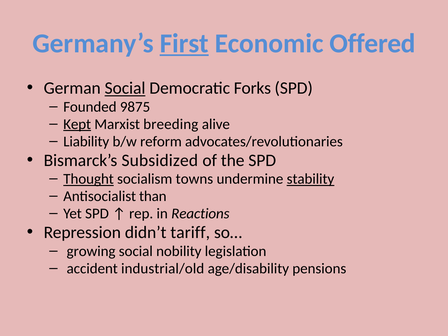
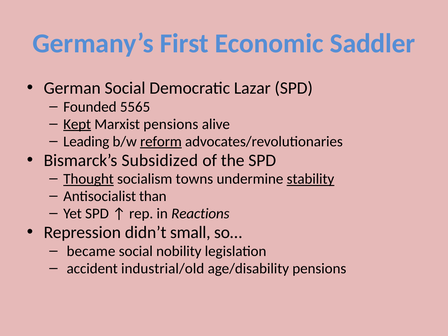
First underline: present -> none
Offered: Offered -> Saddler
Social at (125, 88) underline: present -> none
Forks: Forks -> Lazar
9875: 9875 -> 5565
Marxist breeding: breeding -> pensions
Liability: Liability -> Leading
reform underline: none -> present
tariff: tariff -> small
growing: growing -> became
